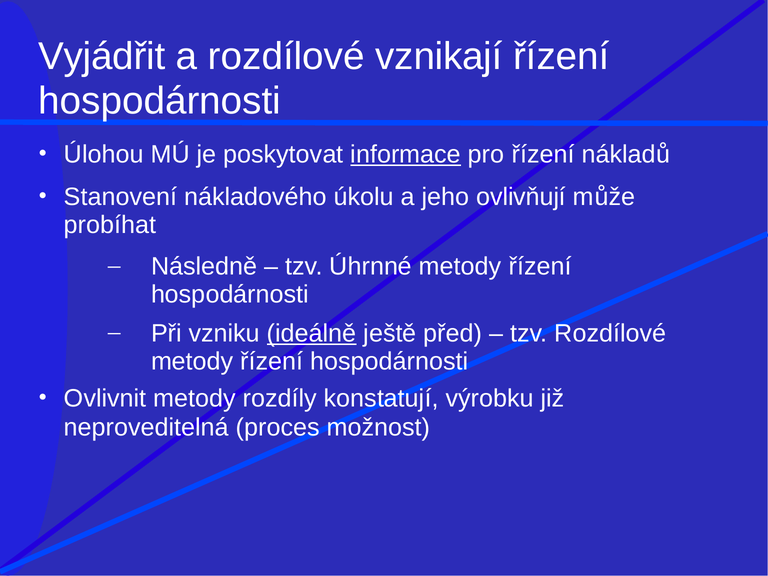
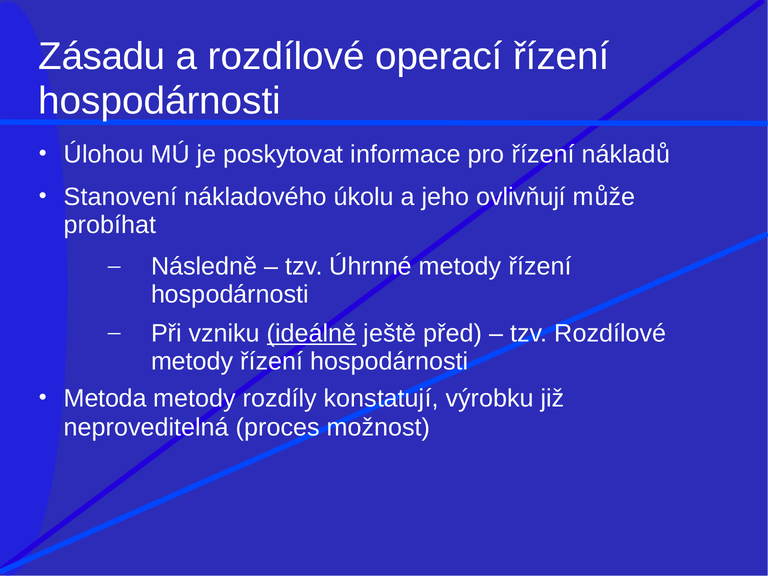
Vyjádřit: Vyjádřit -> Zásadu
vznikají: vznikají -> operací
informace underline: present -> none
Ovlivnit: Ovlivnit -> Metoda
